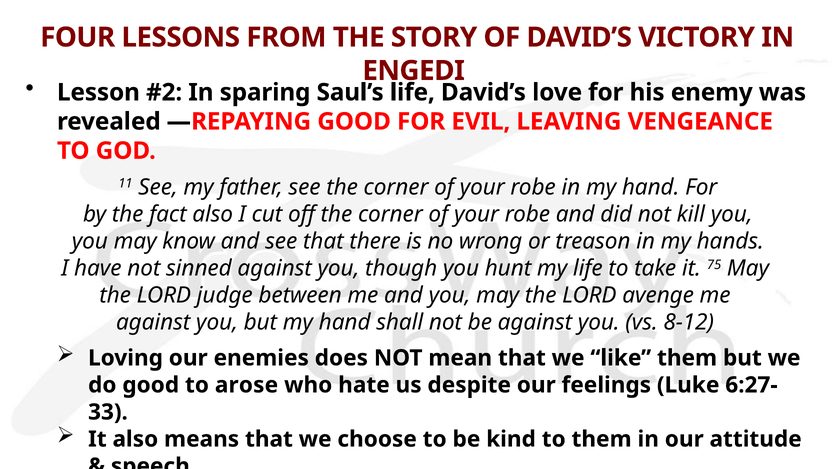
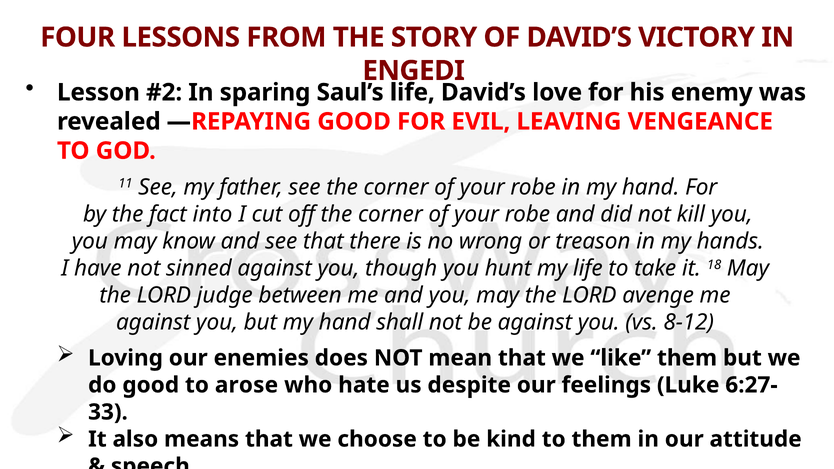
fact also: also -> into
75: 75 -> 18
